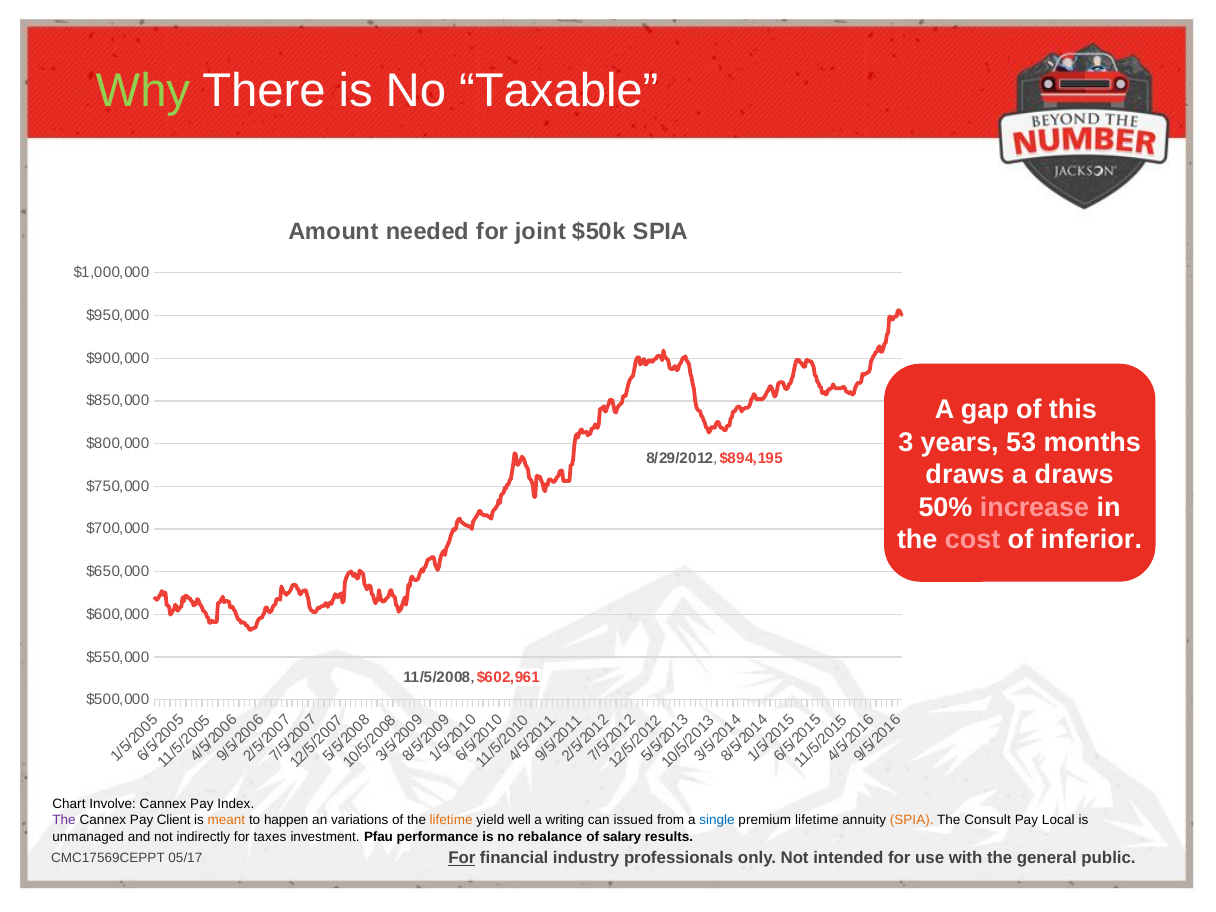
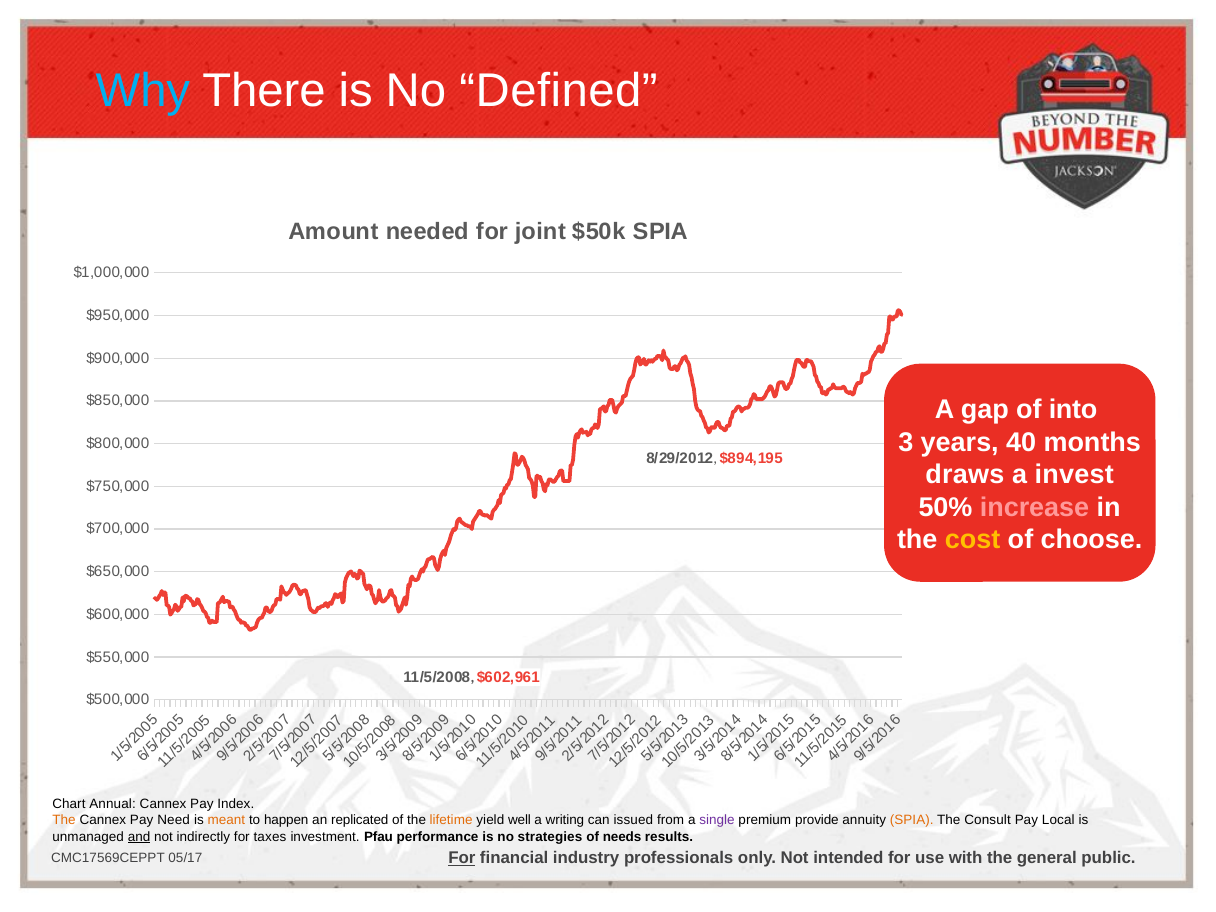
Why colour: light green -> light blue
Taxable: Taxable -> Defined
this: this -> into
53: 53 -> 40
a draws: draws -> invest
cost colour: pink -> yellow
inferior: inferior -> choose
Involve: Involve -> Annual
The at (64, 820) colour: purple -> orange
Client: Client -> Need
variations: variations -> replicated
single colour: blue -> purple
premium lifetime: lifetime -> provide
and underline: none -> present
rebalance: rebalance -> strategies
salary: salary -> needs
